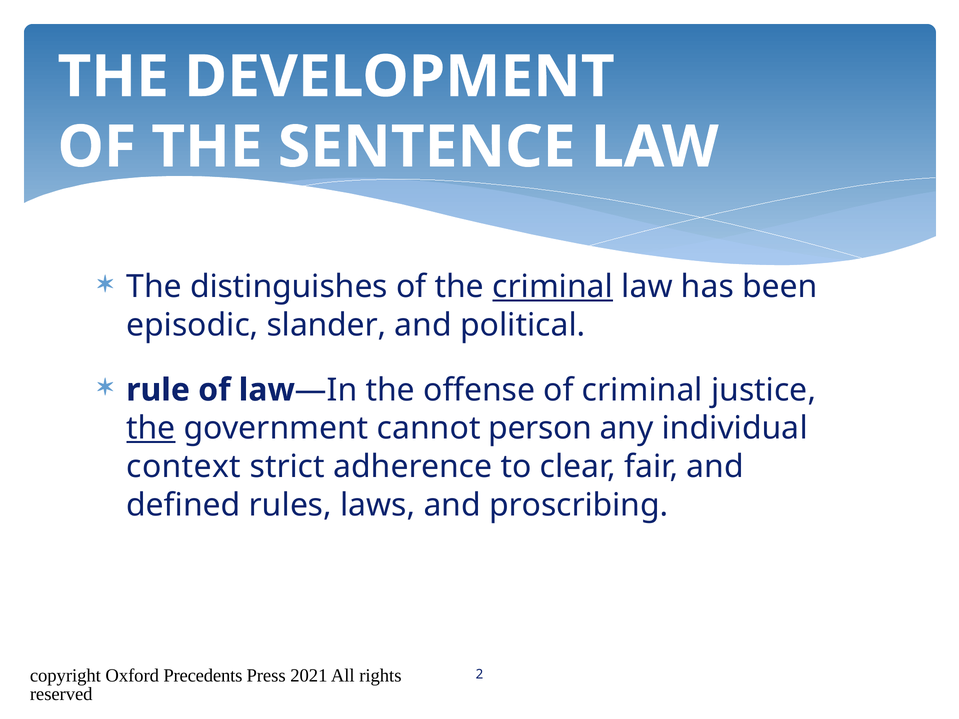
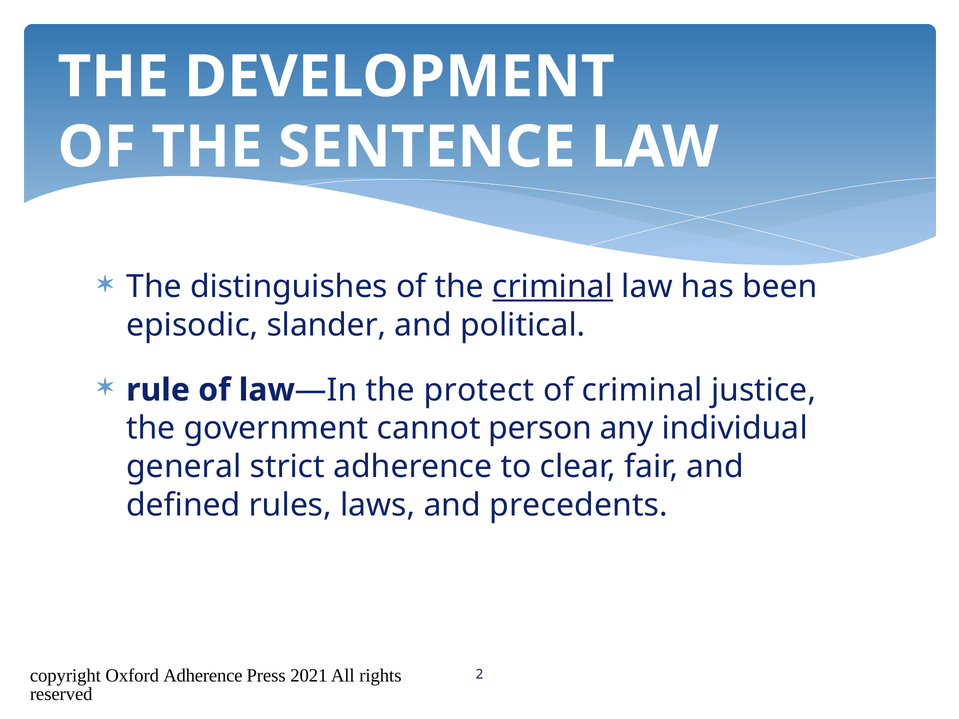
offense: offense -> protect
the at (151, 429) underline: present -> none
context: context -> general
proscribing: proscribing -> precedents
Oxford Precedents: Precedents -> Adherence
